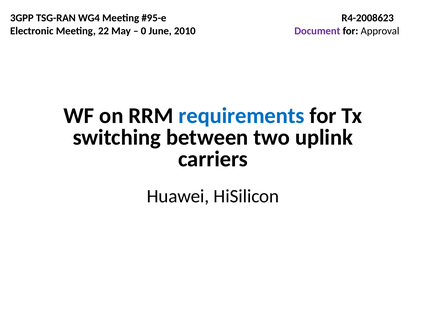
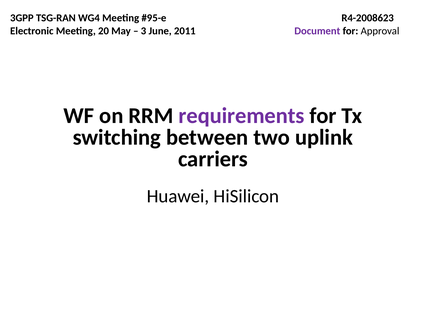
22: 22 -> 20
0: 0 -> 3
2010: 2010 -> 2011
requirements colour: blue -> purple
